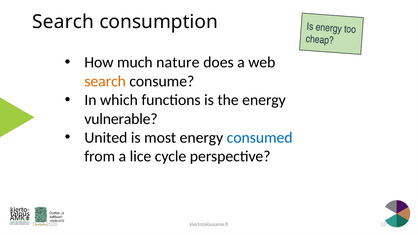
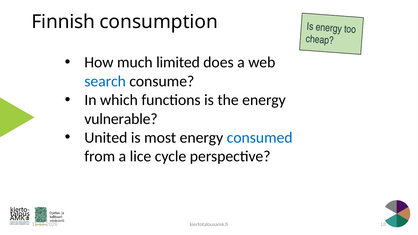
Search at (63, 22): Search -> Finnish
nature: nature -> limited
search at (105, 81) colour: orange -> blue
